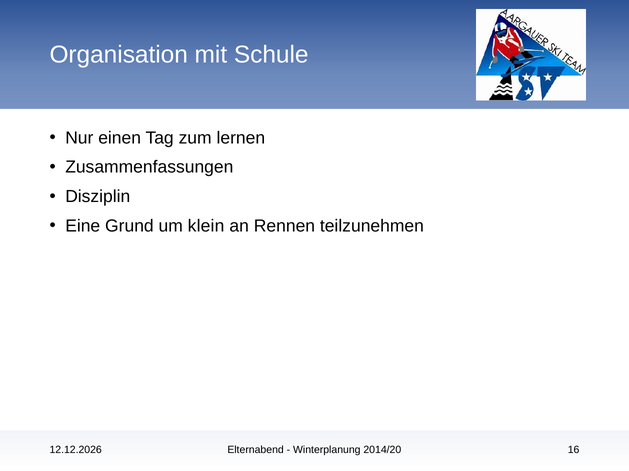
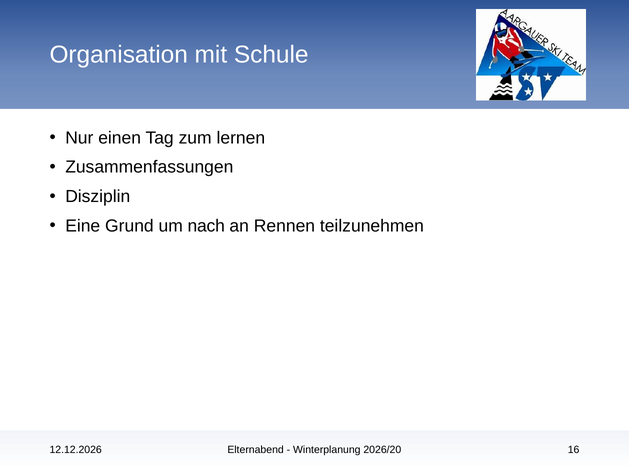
klein: klein -> nach
2014/20: 2014/20 -> 2026/20
